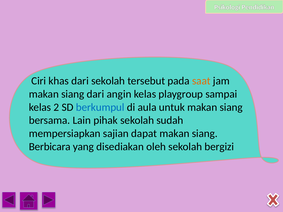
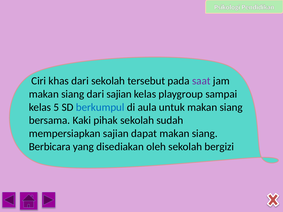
saat colour: orange -> purple
dari angin: angin -> sajian
2: 2 -> 5
Lain: Lain -> Kaki
